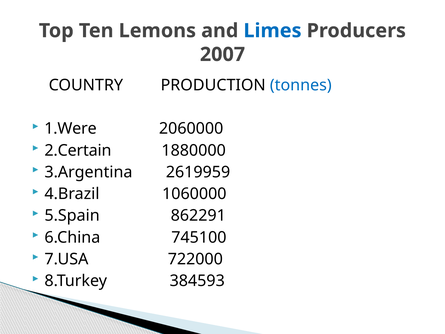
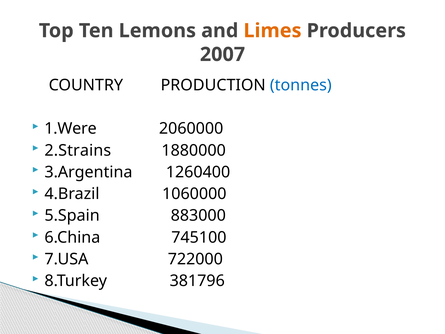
Limes colour: blue -> orange
2.Certain: 2.Certain -> 2.Strains
2619959: 2619959 -> 1260400
862291: 862291 -> 883000
384593: 384593 -> 381796
